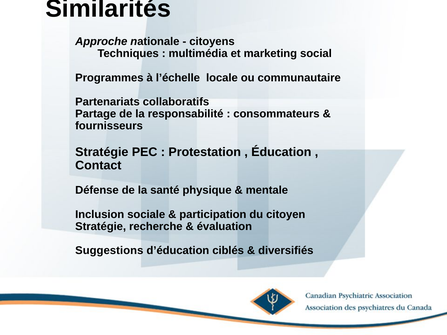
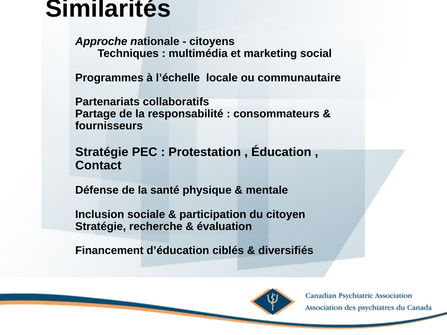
Suggestions: Suggestions -> Financement
